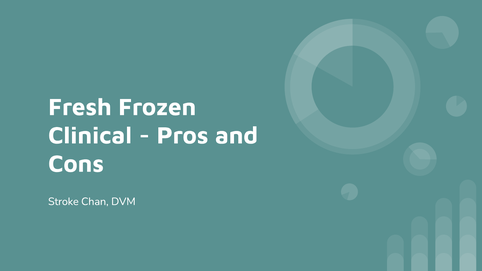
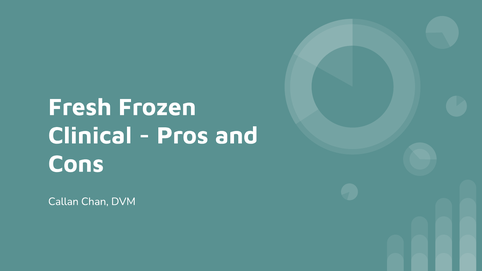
Stroke: Stroke -> Callan
